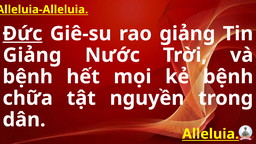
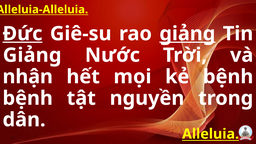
giảng at (187, 34) underline: none -> present
bệnh at (28, 77): bệnh -> nhận
chữa at (28, 98): chữa -> bệnh
